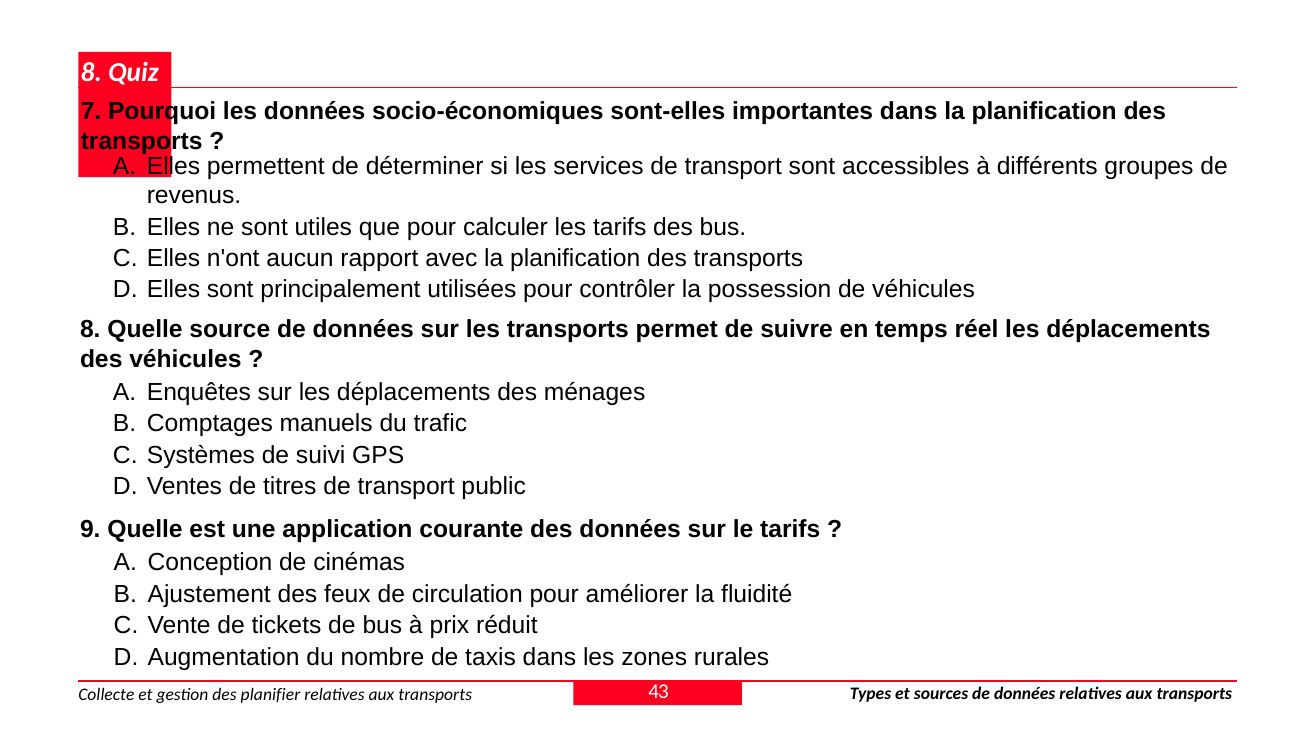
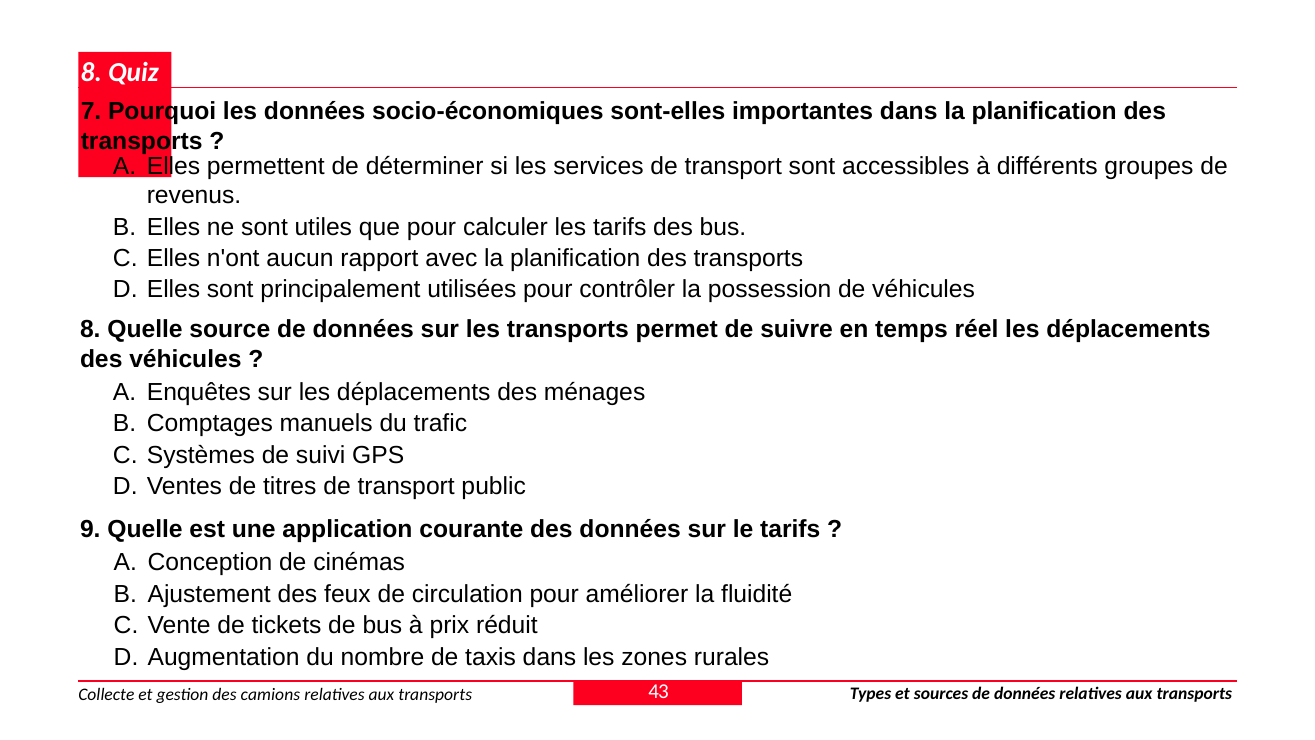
planifier: planifier -> camions
